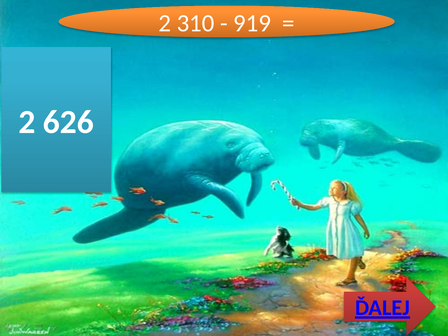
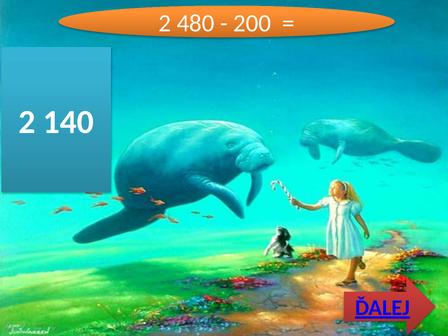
310: 310 -> 480
919: 919 -> 200
626: 626 -> 140
